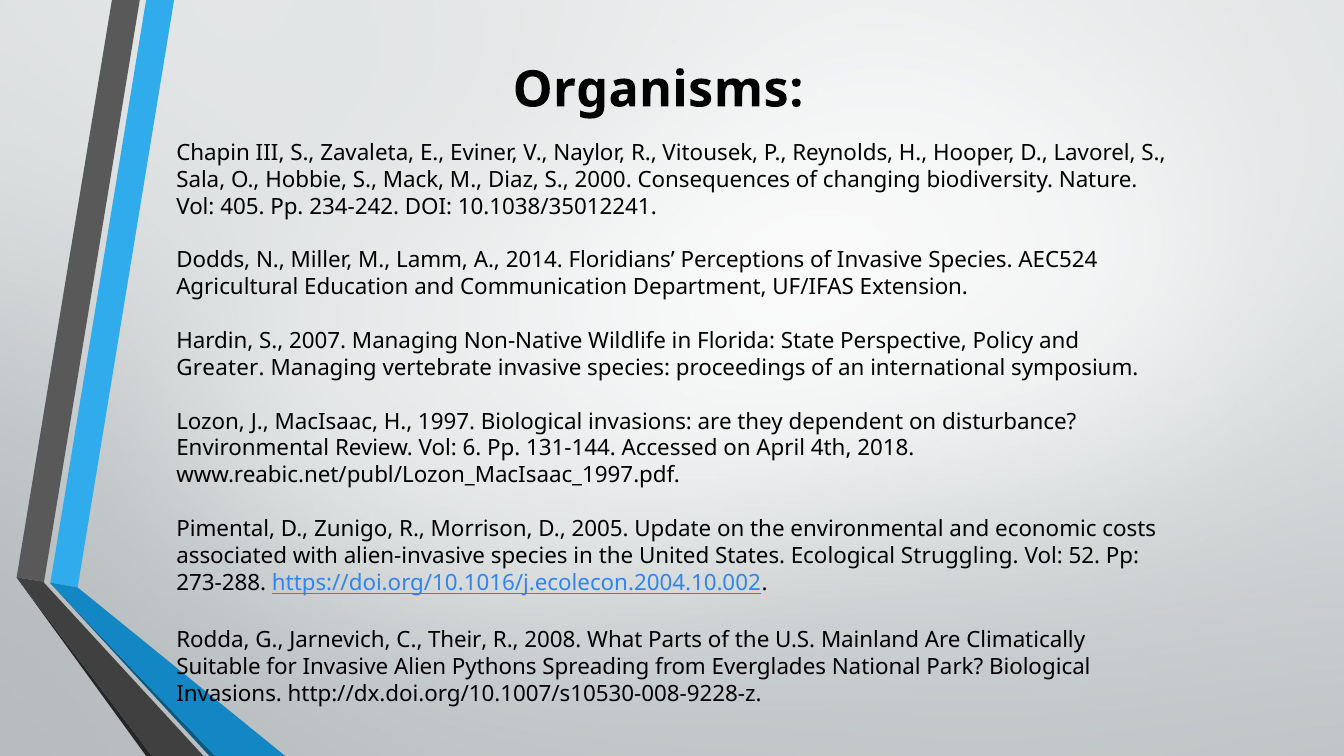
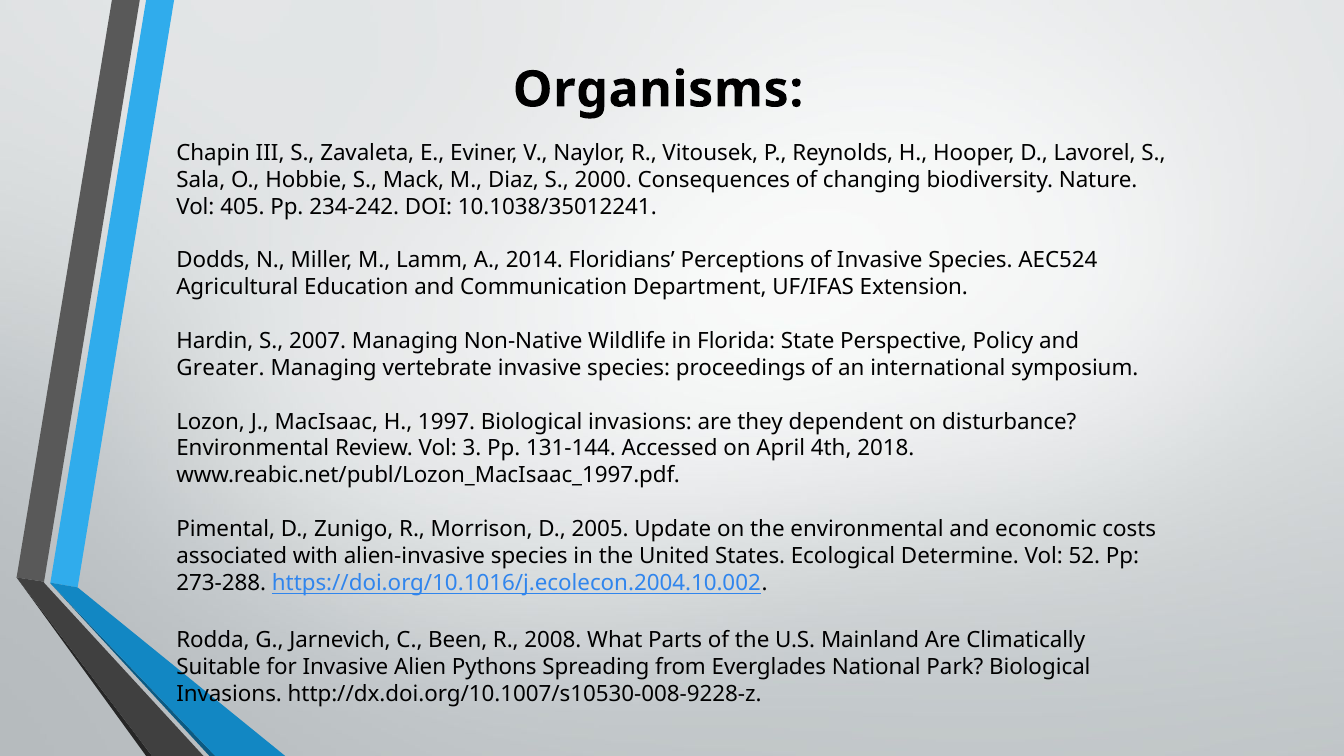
6: 6 -> 3
Struggling: Struggling -> Determine
Their: Their -> Been
